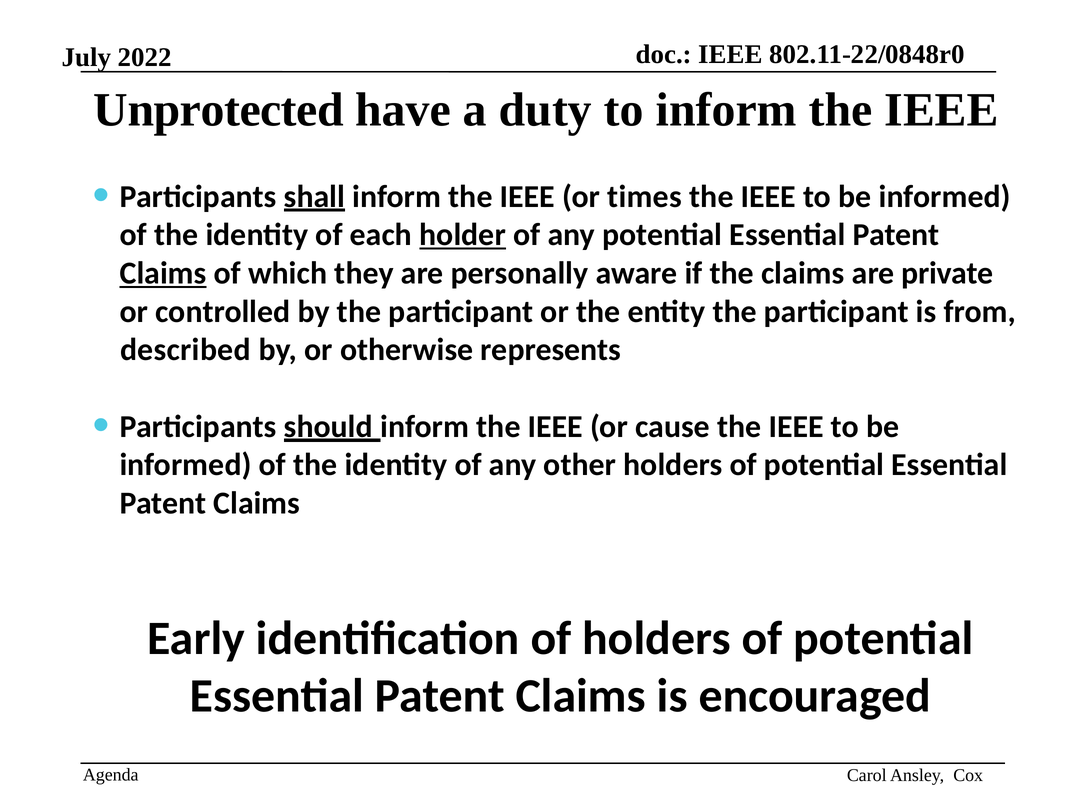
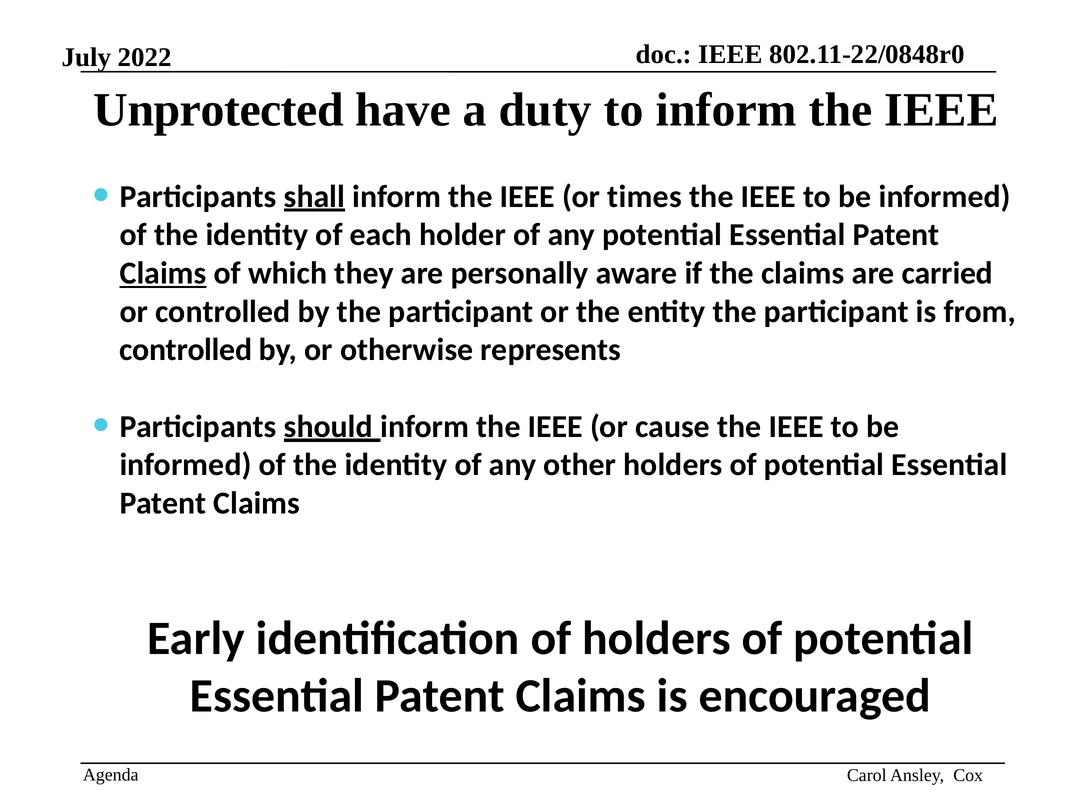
holder underline: present -> none
private: private -> carried
described at (185, 350): described -> controlled
